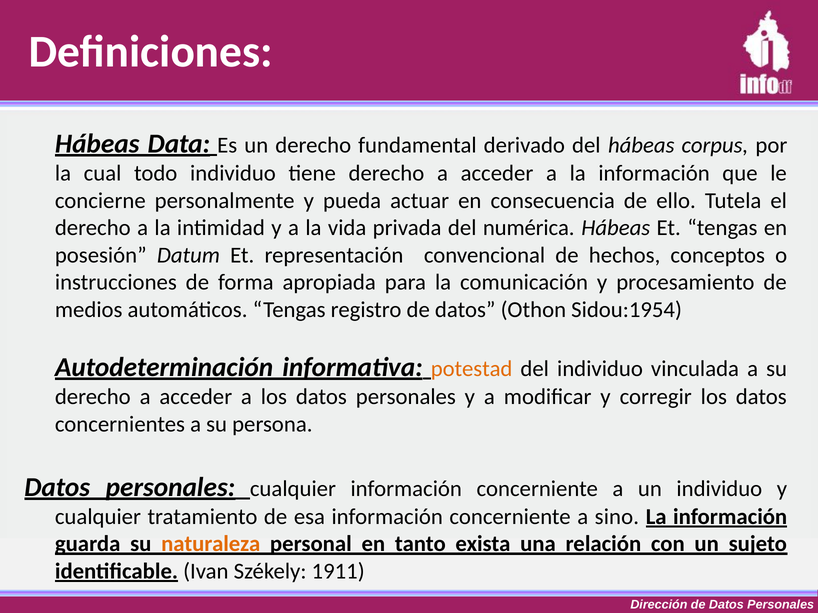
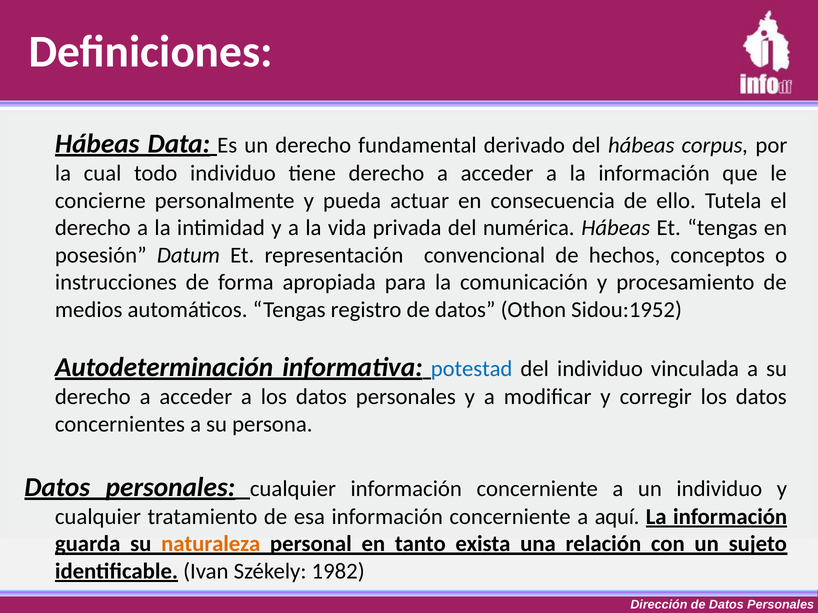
Sidou:1954: Sidou:1954 -> Sidou:1952
potestad colour: orange -> blue
sino: sino -> aquí
1911: 1911 -> 1982
